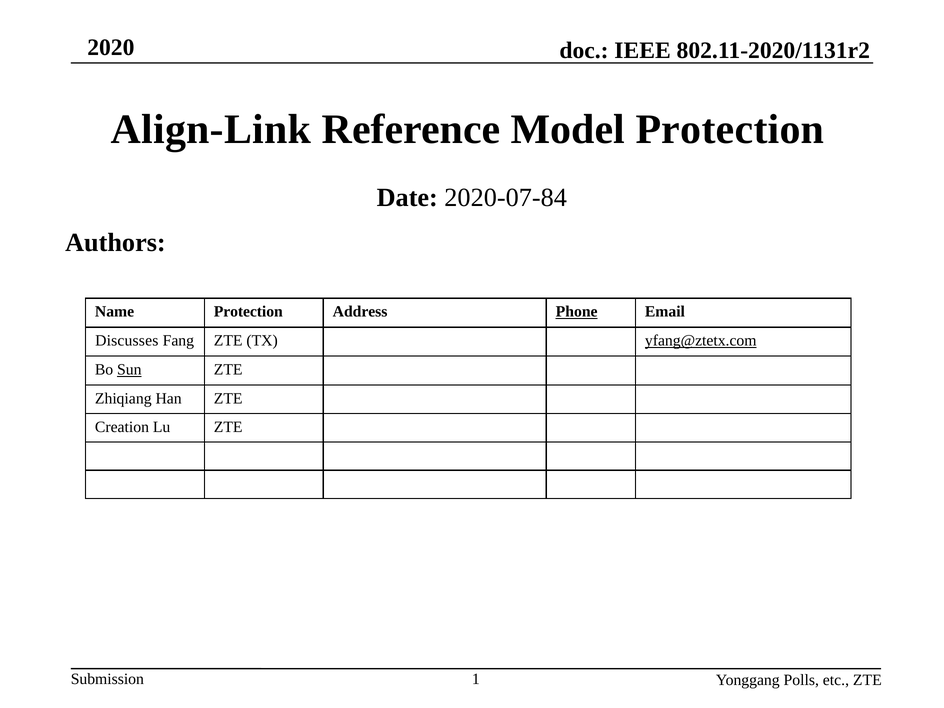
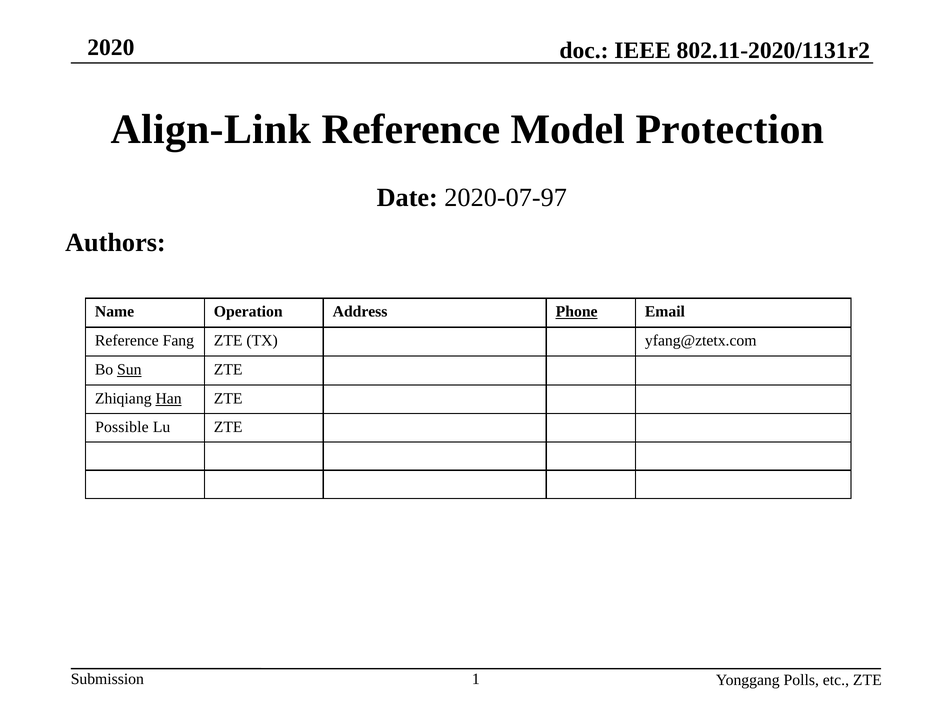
2020-07-84: 2020-07-84 -> 2020-07-97
Name Protection: Protection -> Operation
Discusses at (127, 341): Discusses -> Reference
yfang@ztetx.com underline: present -> none
Han underline: none -> present
Creation: Creation -> Possible
